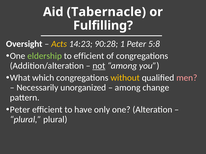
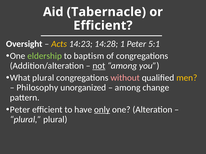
Fulfilling at (103, 26): Fulfilling -> Efficient
90:28: 90:28 -> 14:28
5:8: 5:8 -> 5:1
to efficient: efficient -> baptism
What which: which -> plural
without colour: yellow -> pink
men colour: pink -> yellow
Necessarily: Necessarily -> Philosophy
only underline: none -> present
